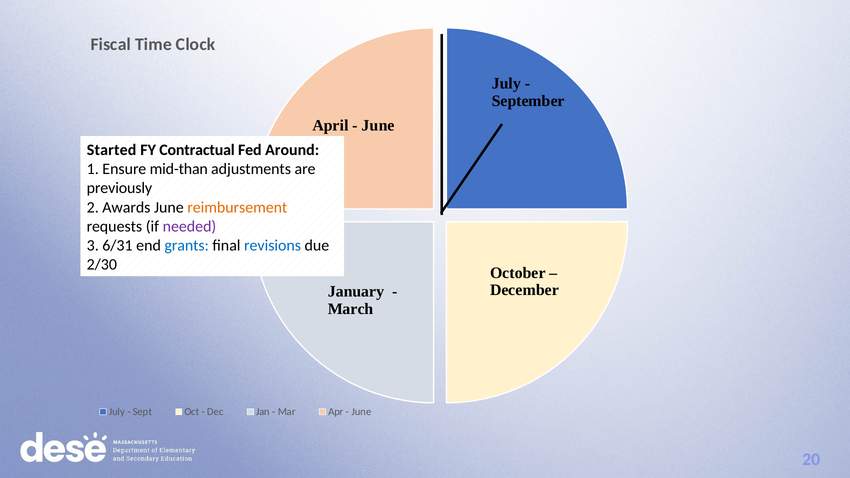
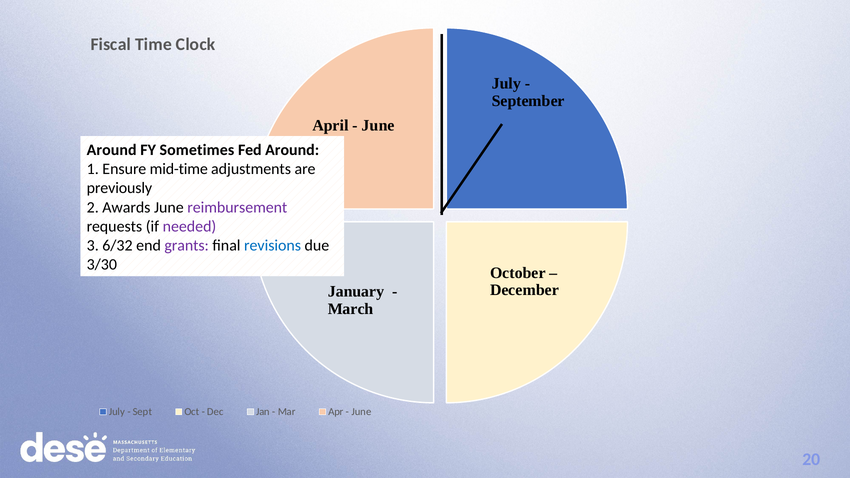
Started at (112, 150): Started -> Around
Contractual: Contractual -> Sometimes
mid-than: mid-than -> mid-time
reimbursement colour: orange -> purple
6/31: 6/31 -> 6/32
grants colour: blue -> purple
2/30: 2/30 -> 3/30
